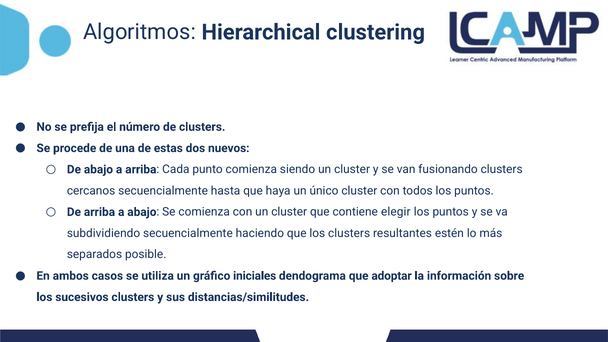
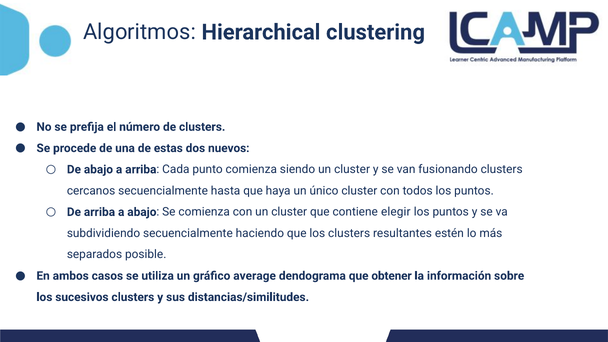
iniciales: iniciales -> average
adoptar: adoptar -> obtener
